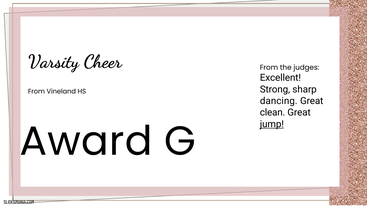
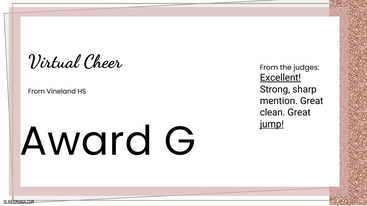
Varsity: Varsity -> Virtual
Excellent underline: none -> present
dancing: dancing -> mention
